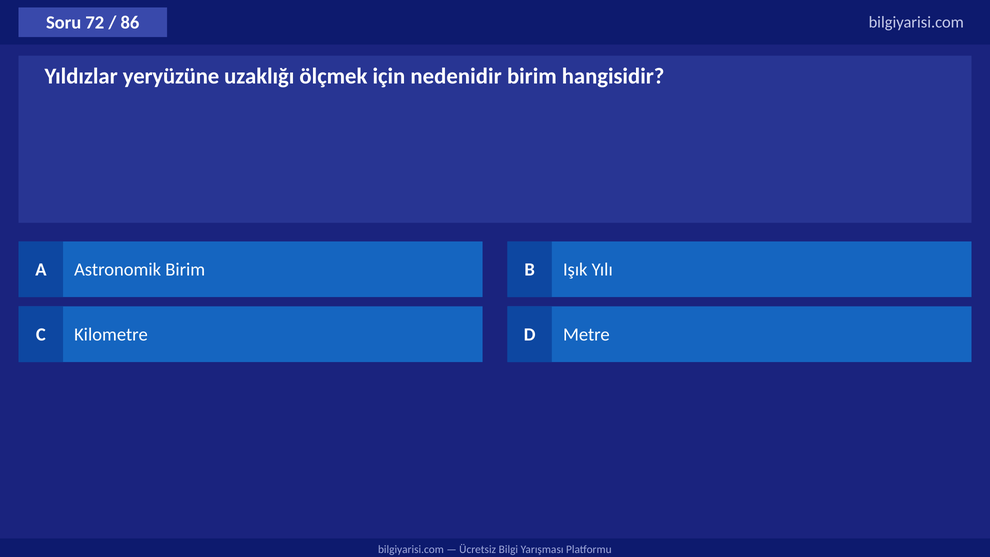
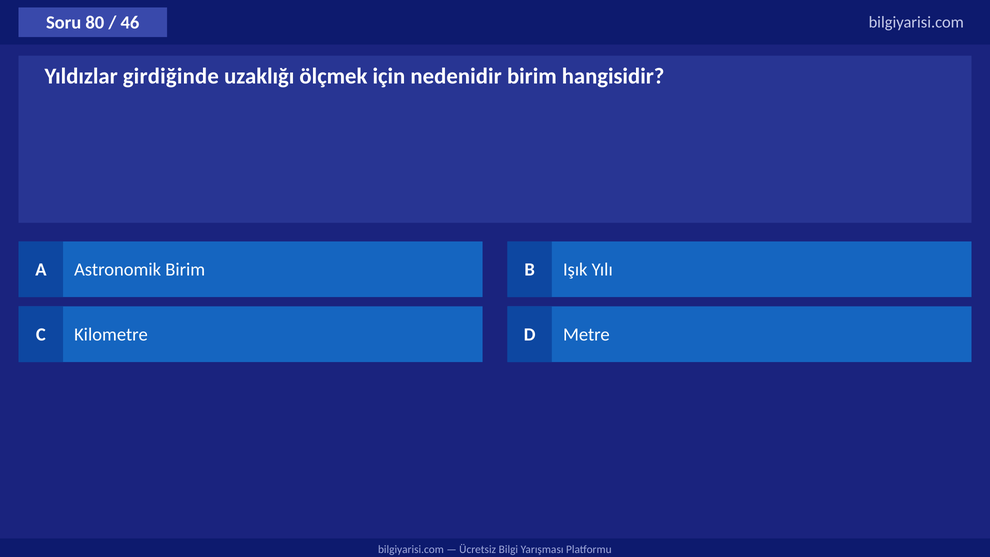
72: 72 -> 80
86: 86 -> 46
yeryüzüne: yeryüzüne -> girdiğinde
